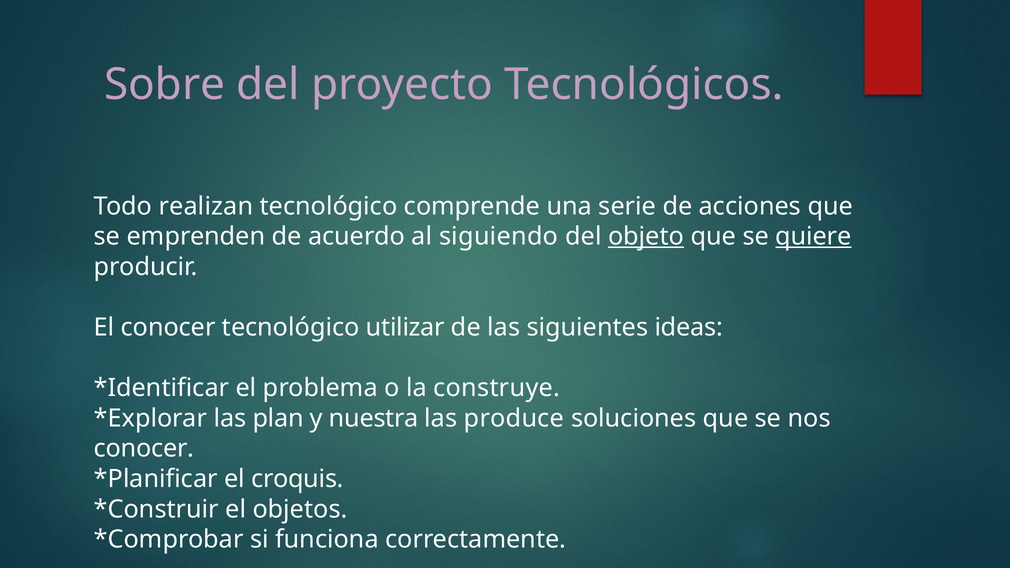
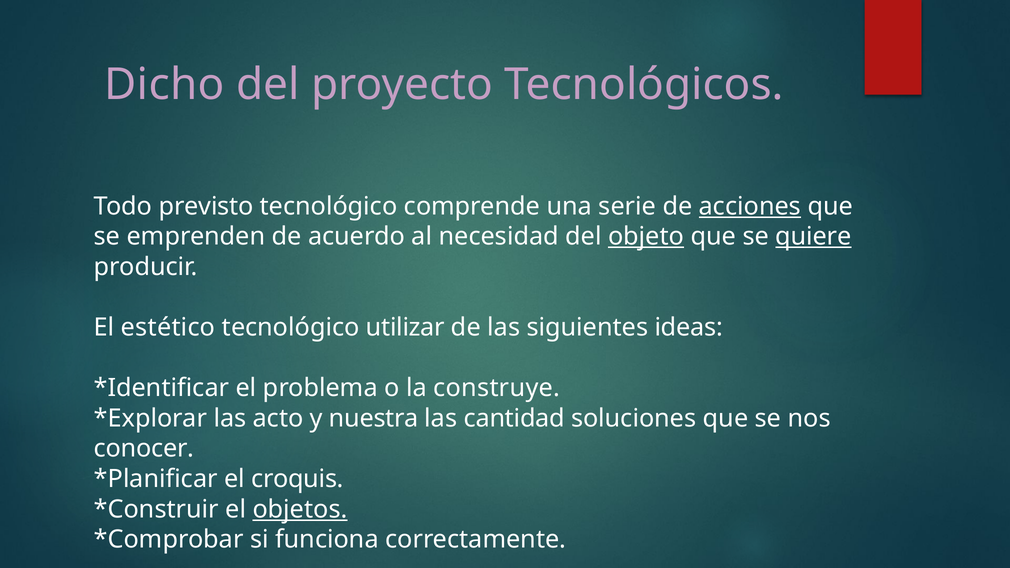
Sobre: Sobre -> Dicho
realizan: realizan -> previsto
acciones underline: none -> present
siguiendo: siguiendo -> necesidad
El conocer: conocer -> estético
plan: plan -> acto
produce: produce -> cantidad
objetos underline: none -> present
